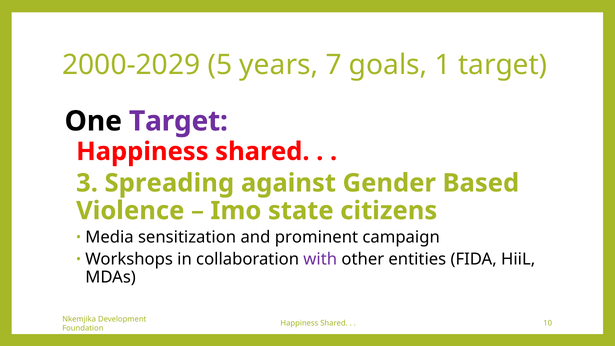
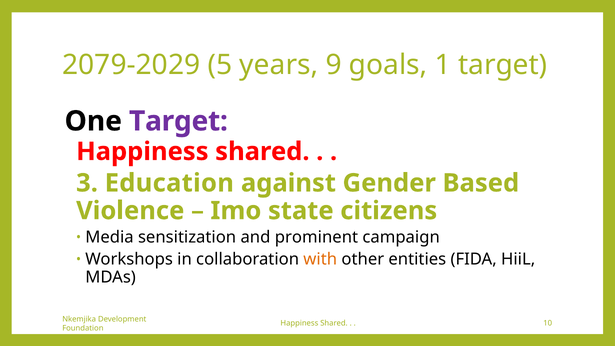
2000-2029: 2000-2029 -> 2079-2029
7: 7 -> 9
Spreading: Spreading -> Education
with colour: purple -> orange
